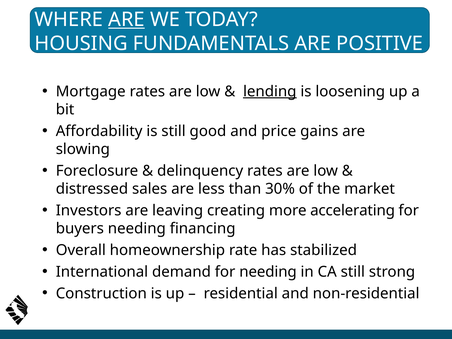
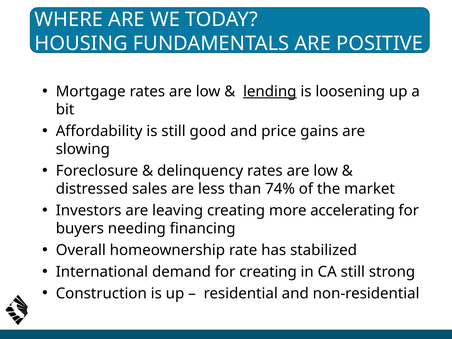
ARE at (127, 19) underline: present -> none
30%: 30% -> 74%
for needing: needing -> creating
